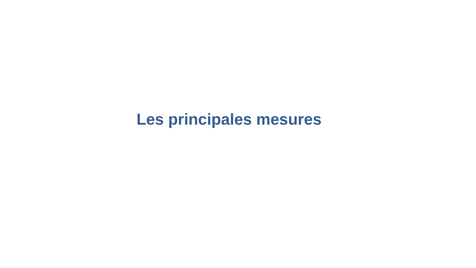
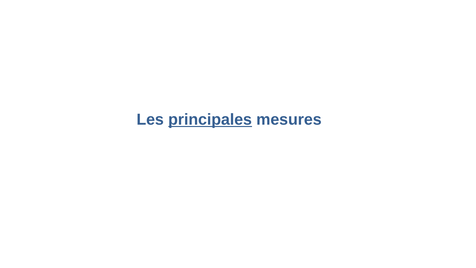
principales underline: none -> present
